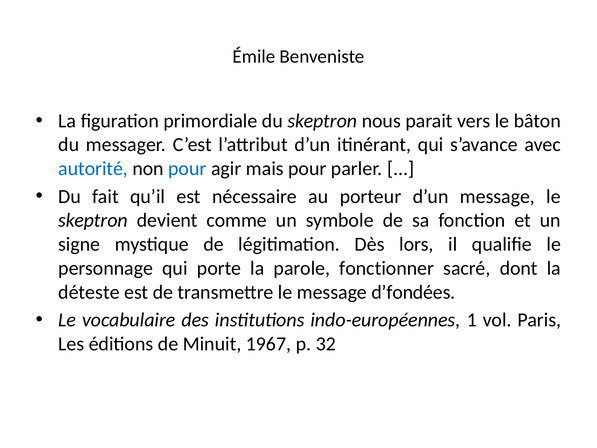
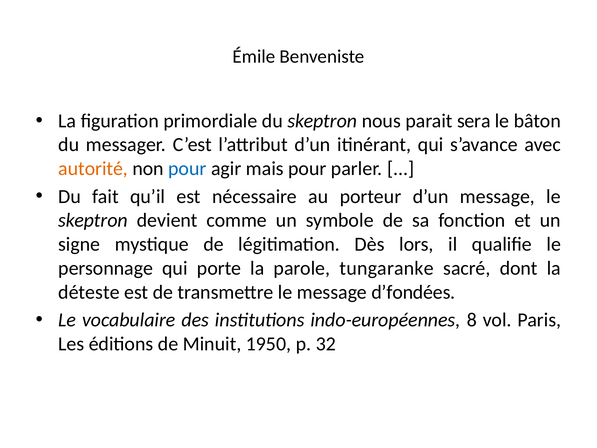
vers: vers -> sera
autorité colour: blue -> orange
fonctionner: fonctionner -> tungaranke
1: 1 -> 8
1967: 1967 -> 1950
